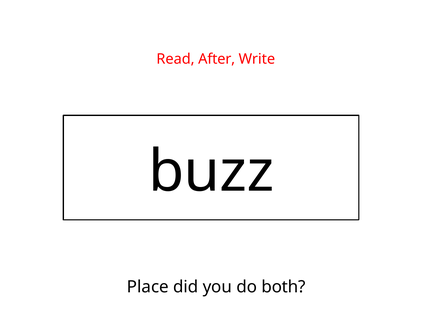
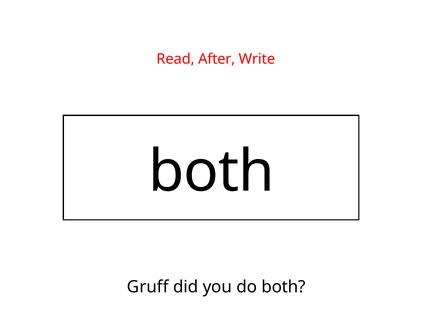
buzz at (211, 172): buzz -> both
Place: Place -> Gruff
